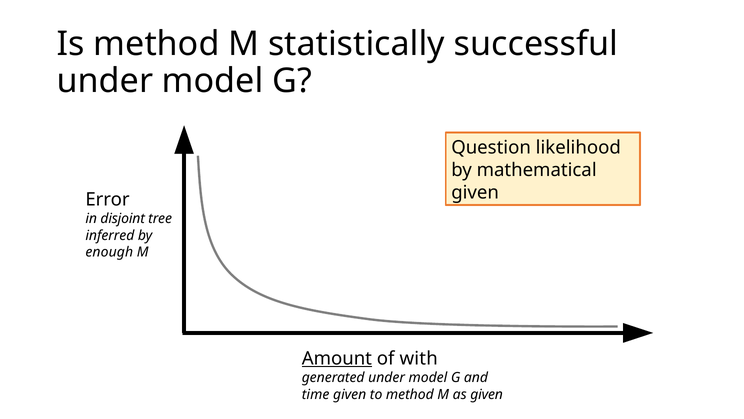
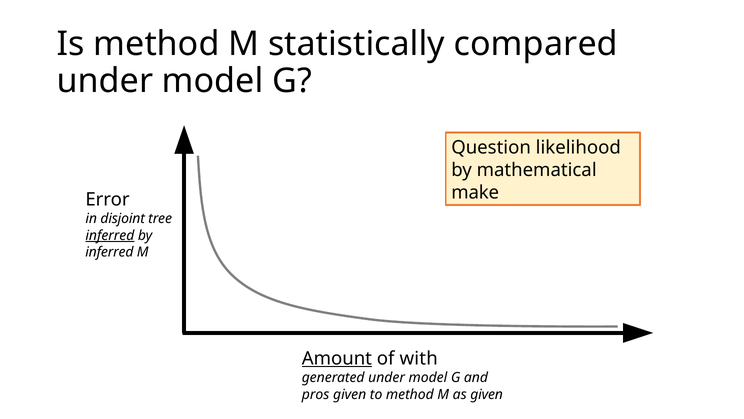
successful: successful -> compared
given at (475, 192): given -> make
inferred at (110, 235) underline: none -> present
enough at (109, 252): enough -> inferred
time: time -> pros
